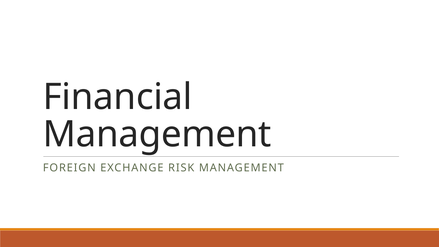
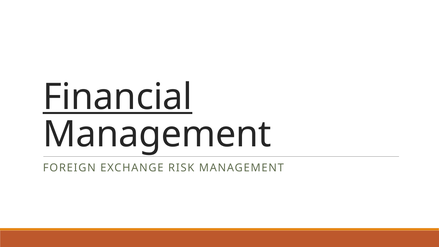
Financial underline: none -> present
